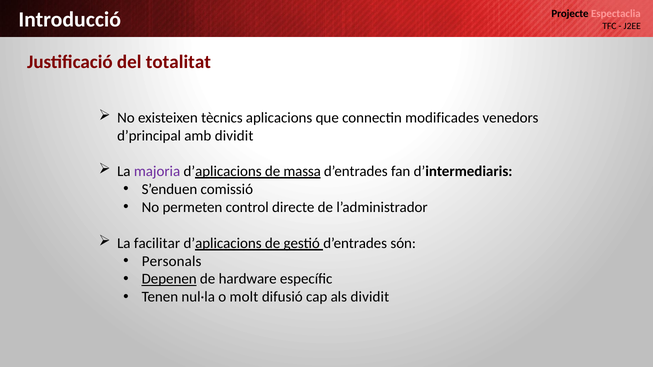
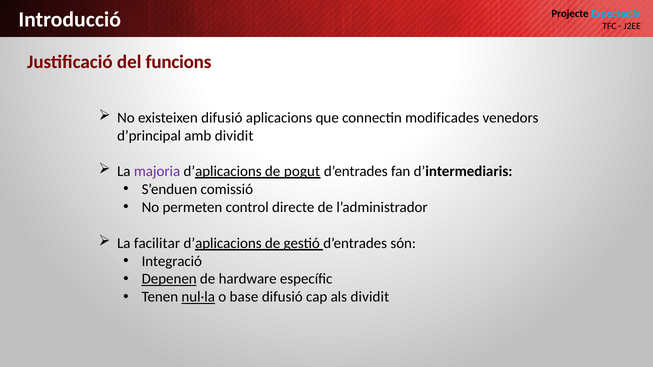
Espectaclia colour: pink -> light blue
totalitat: totalitat -> funcions
existeixen tècnics: tècnics -> difusió
massa: massa -> pogut
Personals: Personals -> Integració
nul·la underline: none -> present
molt: molt -> base
